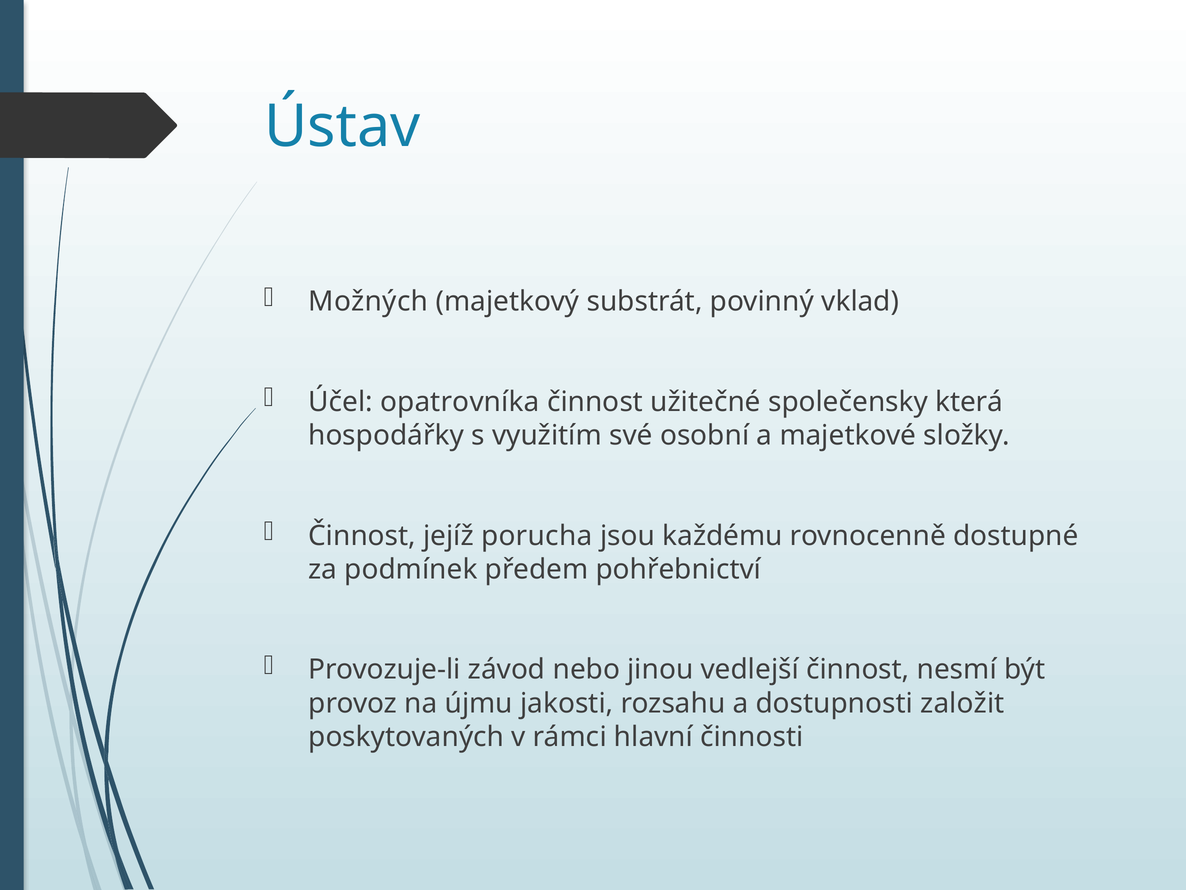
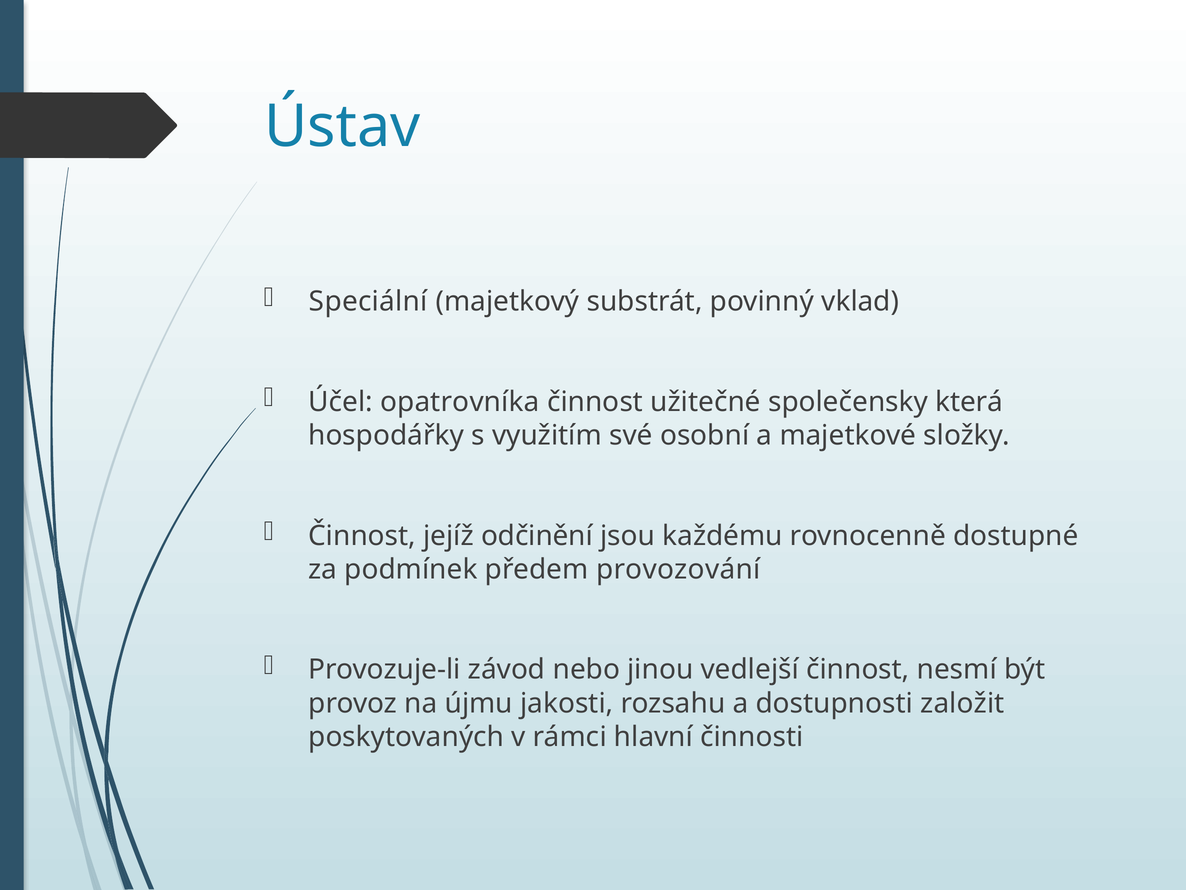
Možných: Možných -> Speciální
porucha: porucha -> odčinění
pohřebnictví: pohřebnictví -> provozování
